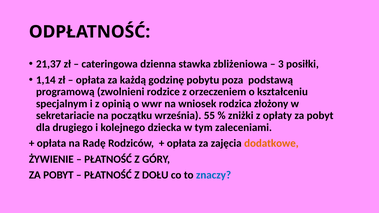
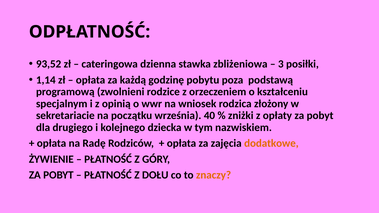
21,37: 21,37 -> 93,52
55: 55 -> 40
zaleceniami: zaleceniami -> nazwiskiem
znaczy colour: blue -> orange
